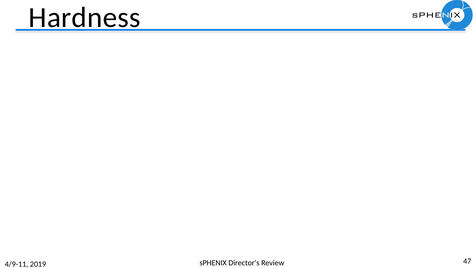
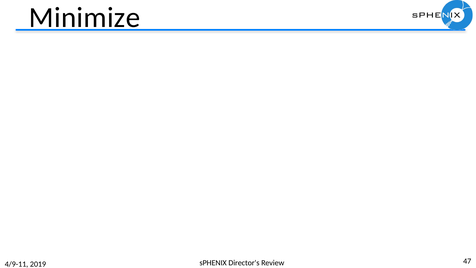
Hardness: Hardness -> Minimize
